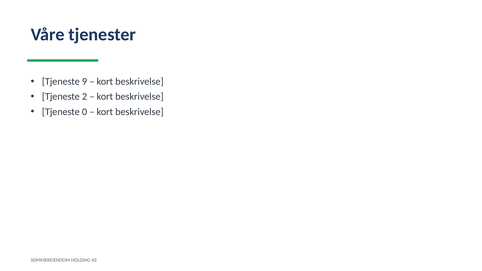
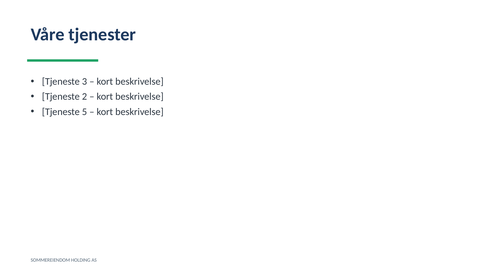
9: 9 -> 3
0: 0 -> 5
